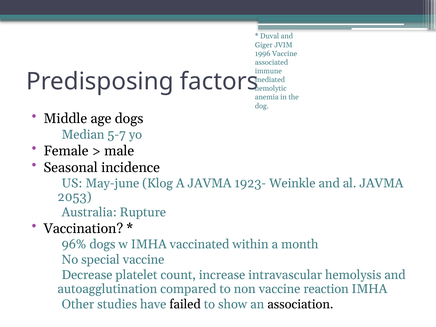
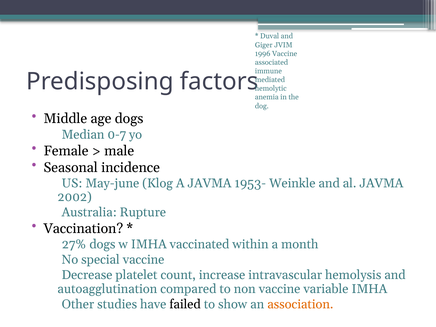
5-7: 5-7 -> 0-7
1923-: 1923- -> 1953-
2053: 2053 -> 2002
96%: 96% -> 27%
reaction: reaction -> variable
association colour: black -> orange
